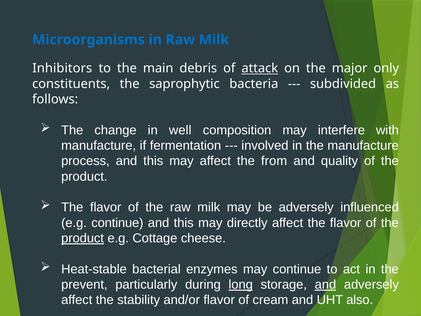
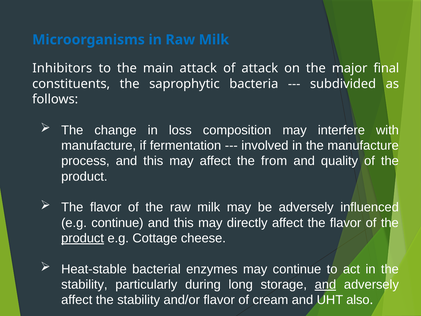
main debris: debris -> attack
attack at (260, 68) underline: present -> none
only: only -> final
well: well -> loss
prevent at (84, 284): prevent -> stability
long underline: present -> none
